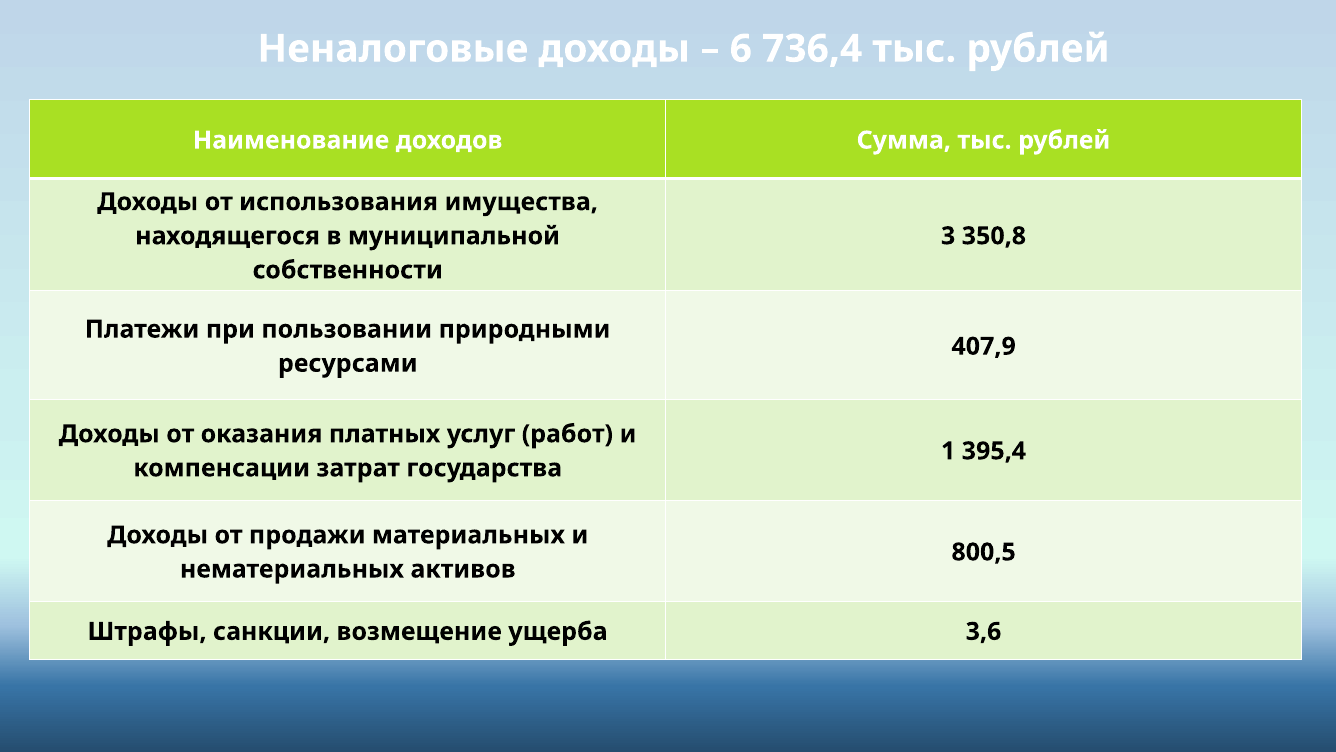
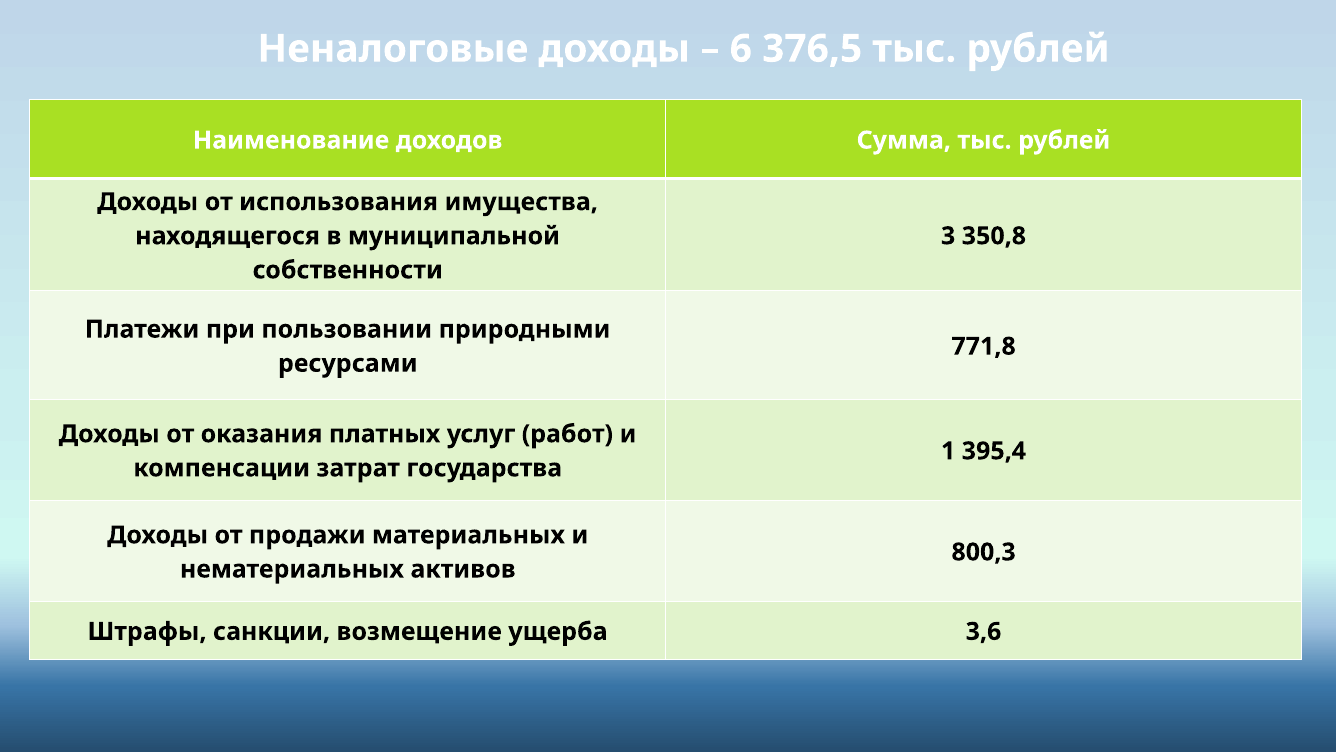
736,4: 736,4 -> 376,5
407,9: 407,9 -> 771,8
800,5: 800,5 -> 800,3
